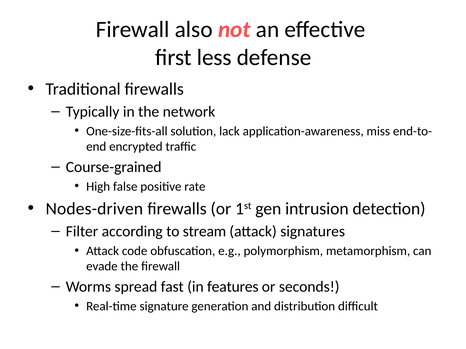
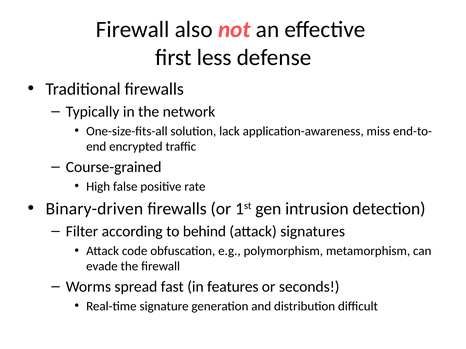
Nodes-driven: Nodes-driven -> Binary-driven
stream: stream -> behind
